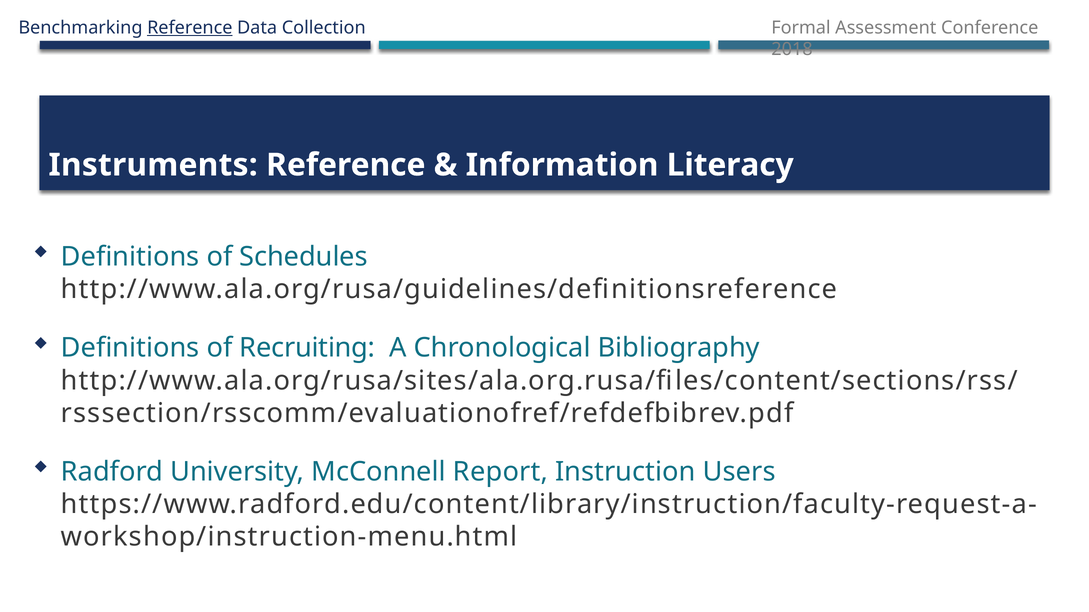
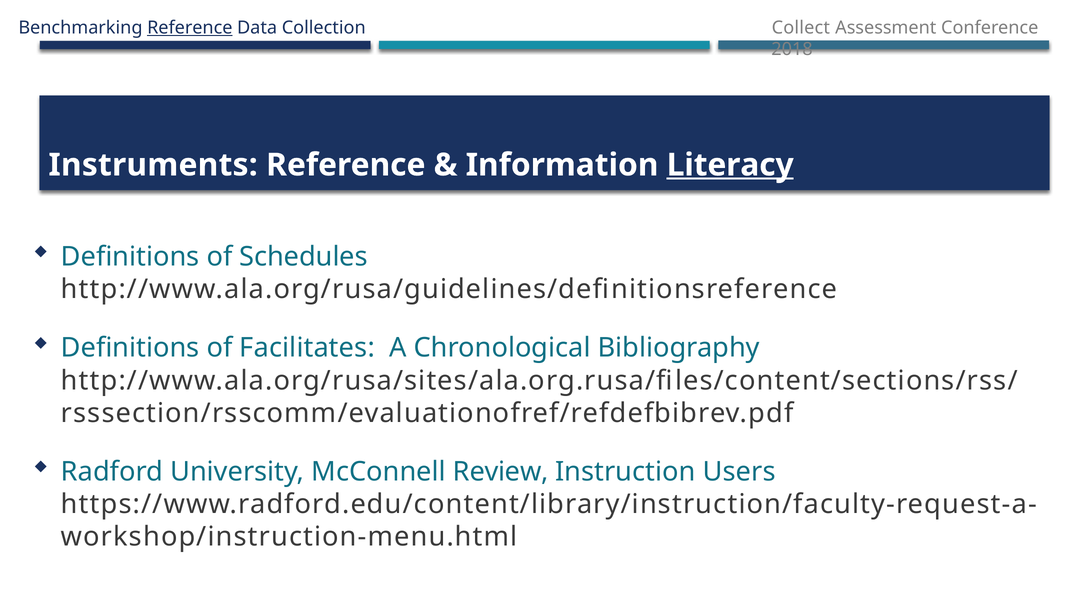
Formal: Formal -> Collect
Literacy underline: none -> present
Recruiting: Recruiting -> Facilitates
Report: Report -> Review
